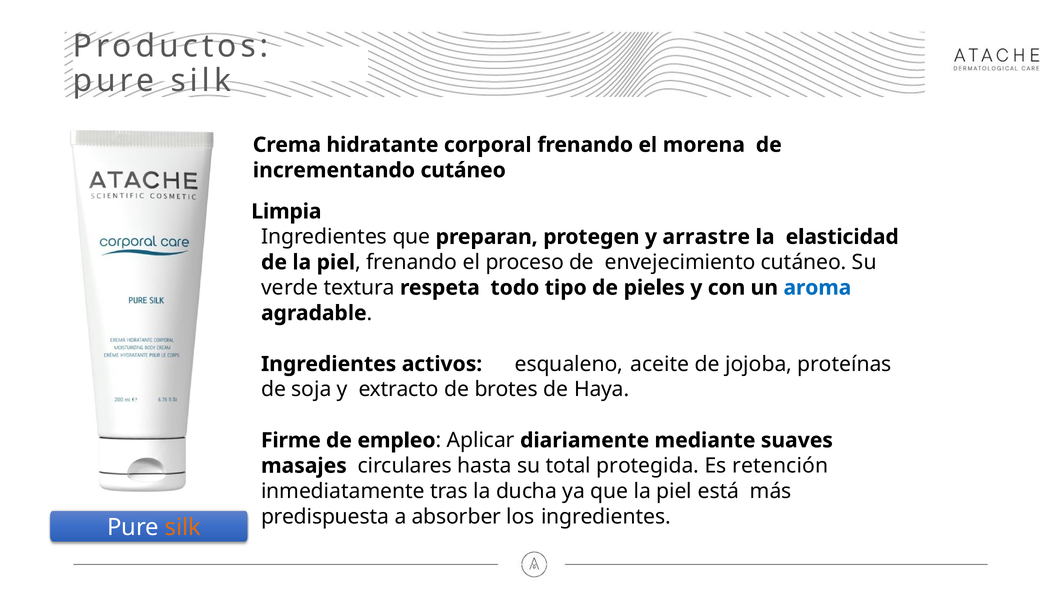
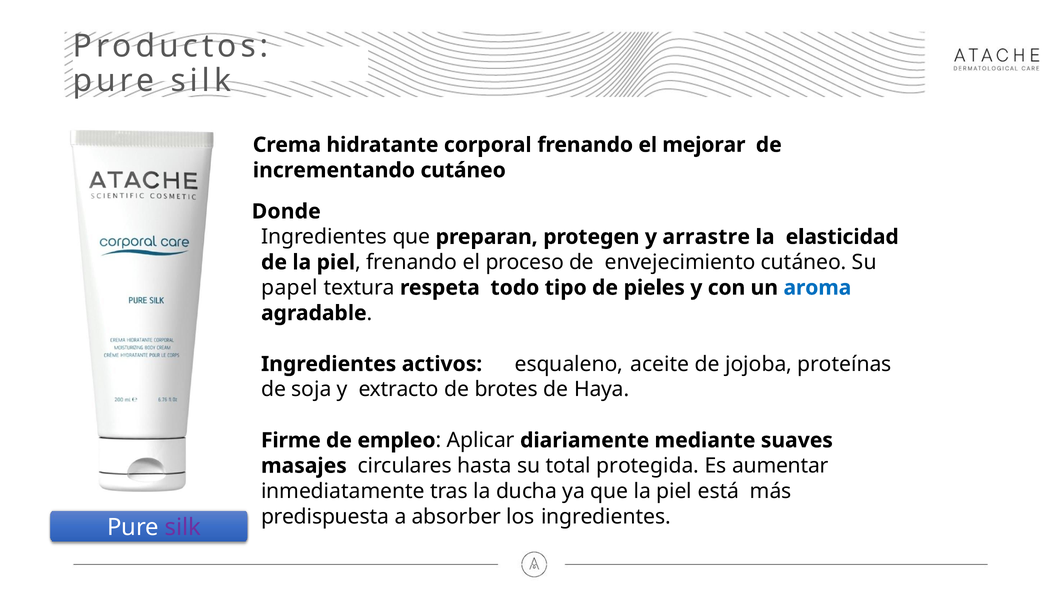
morena: morena -> mejorar
Limpia: Limpia -> Donde
verde: verde -> papel
retención: retención -> aumentar
silk at (183, 527) colour: orange -> purple
